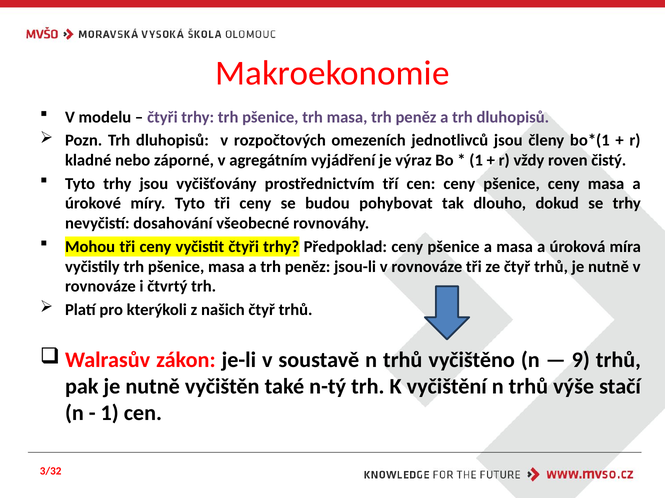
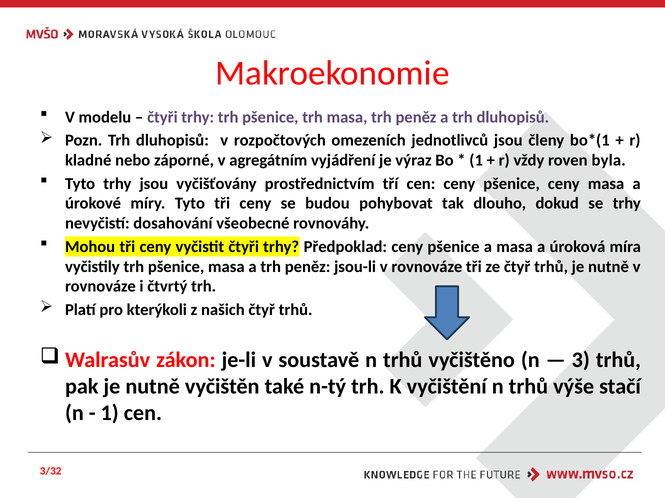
čistý: čistý -> byla
9: 9 -> 3
